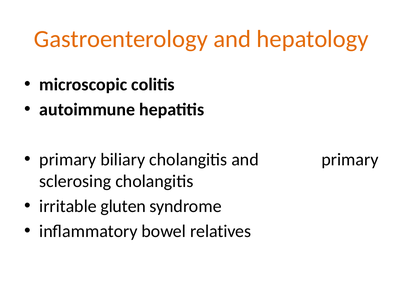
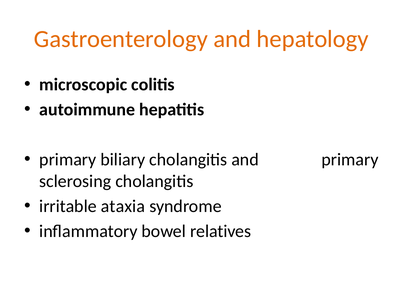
gluten: gluten -> ataxia
